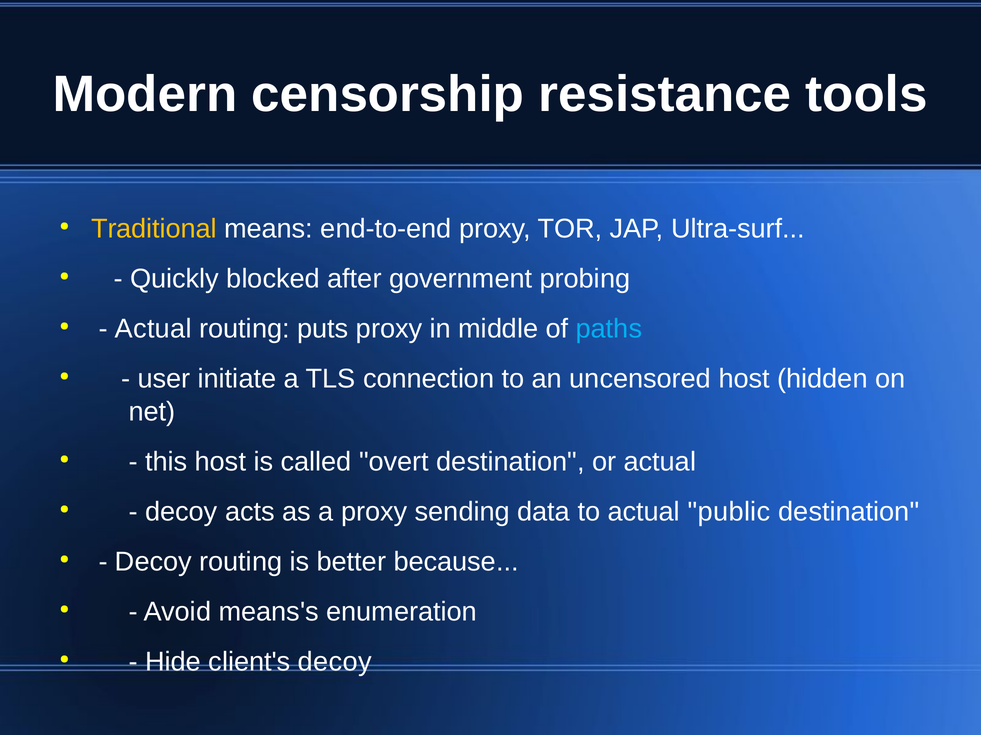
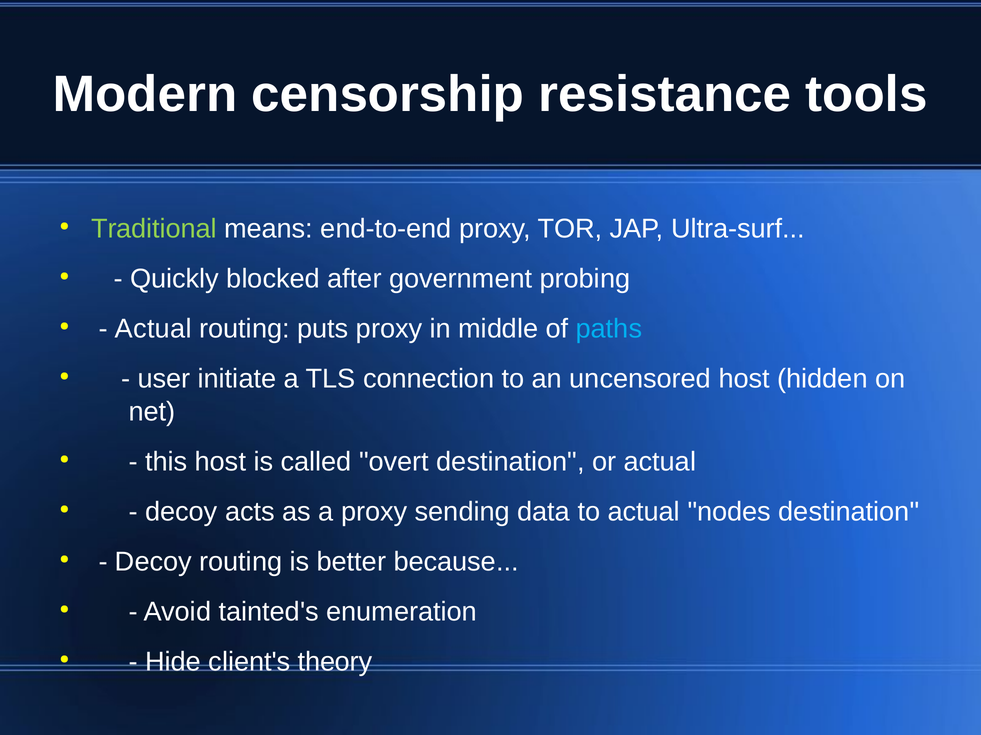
Traditional colour: yellow -> light green
public: public -> nodes
means's: means's -> tainted's
client's decoy: decoy -> theory
